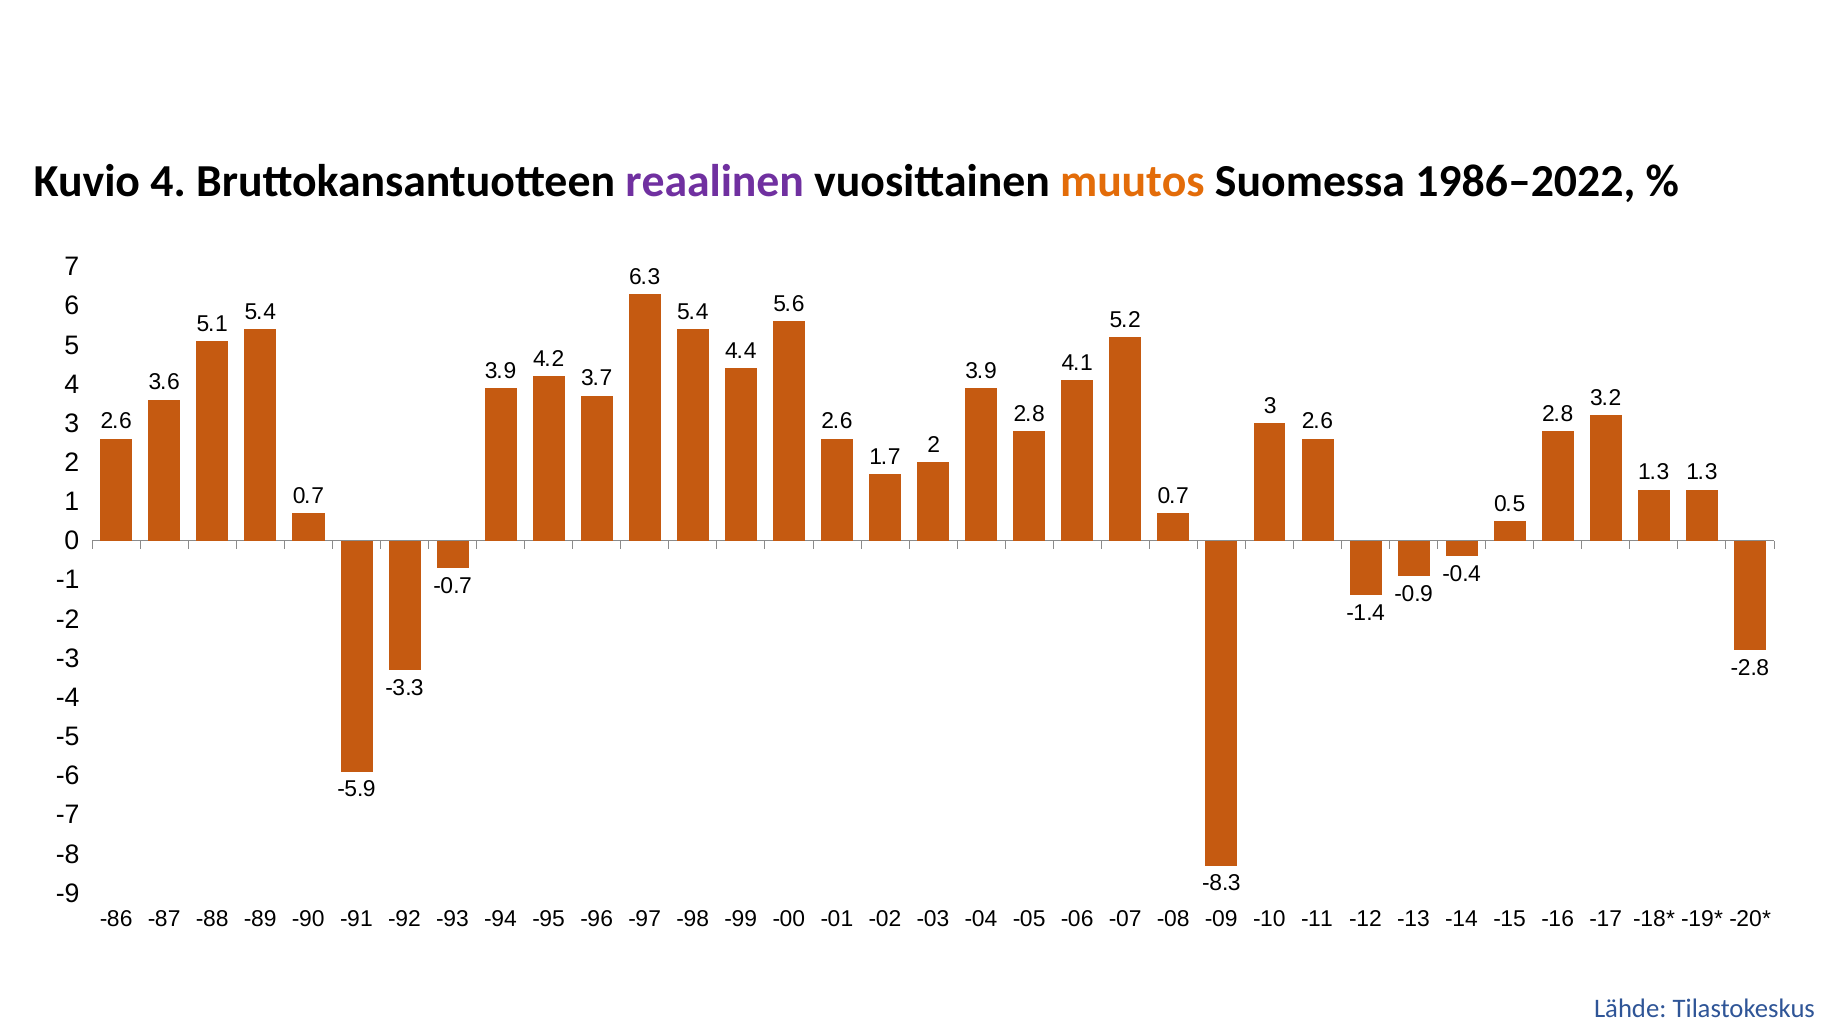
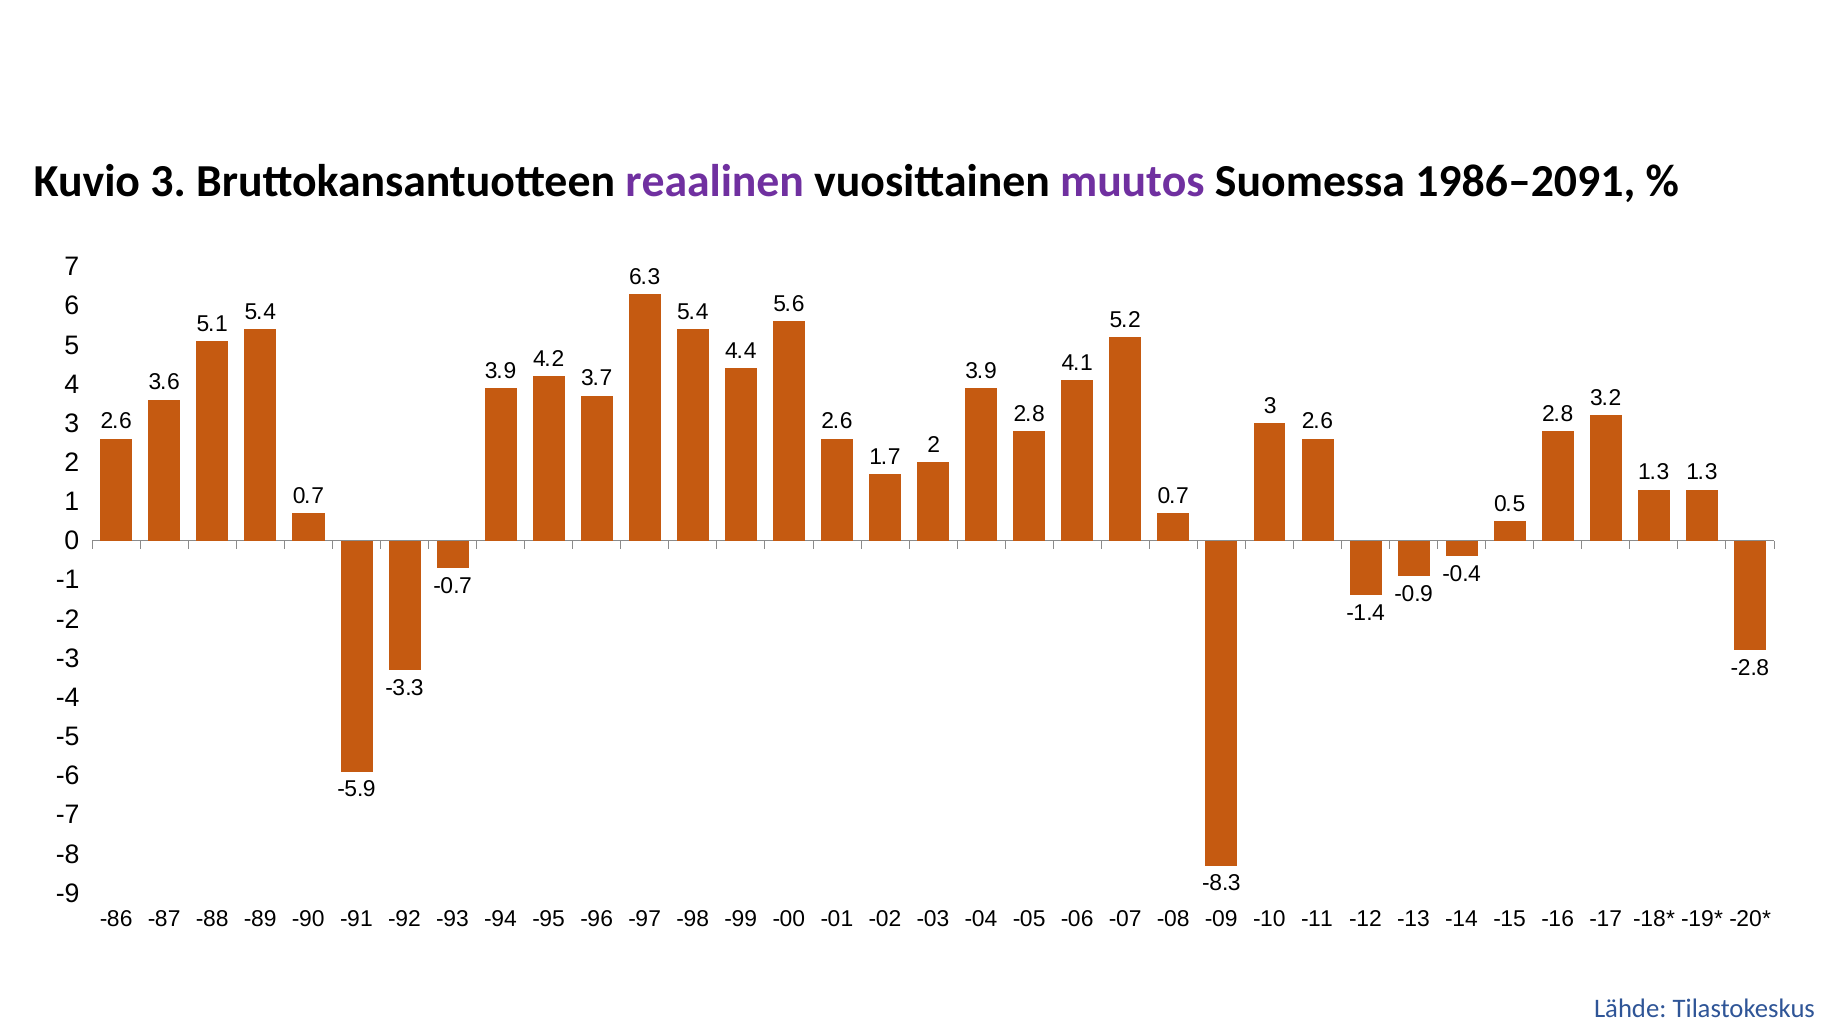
Kuvio 4: 4 -> 3
muutos colour: orange -> purple
1986–2022: 1986–2022 -> 1986–2091
